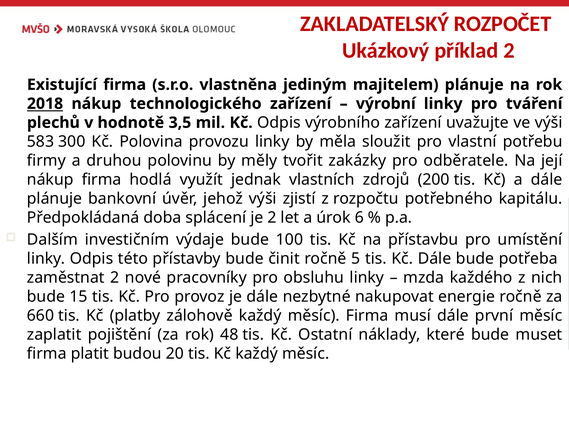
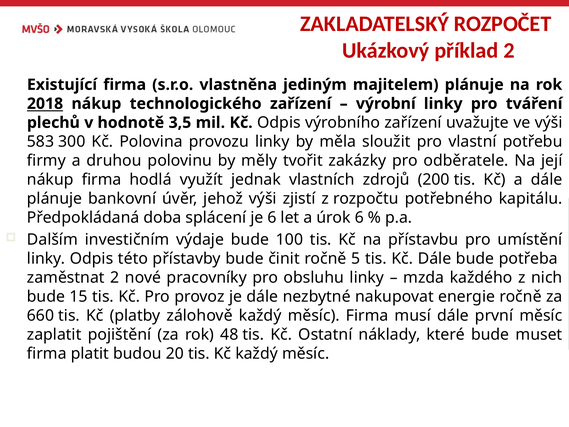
je 2: 2 -> 6
